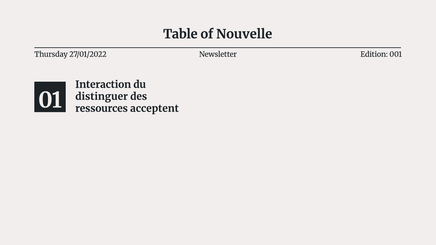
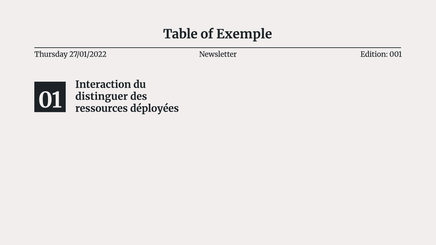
Nouvelle: Nouvelle -> Exemple
acceptent: acceptent -> déployées
